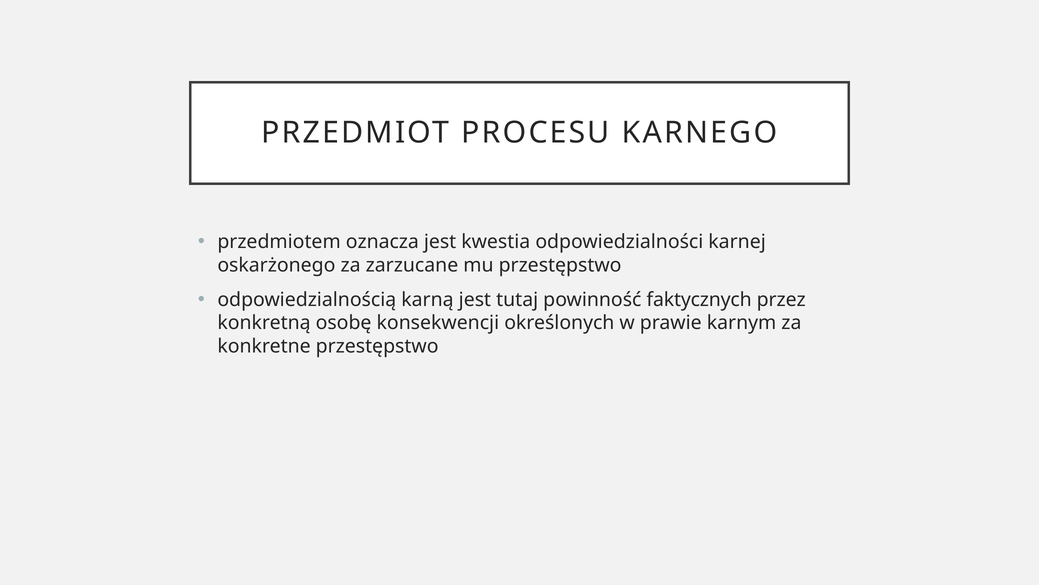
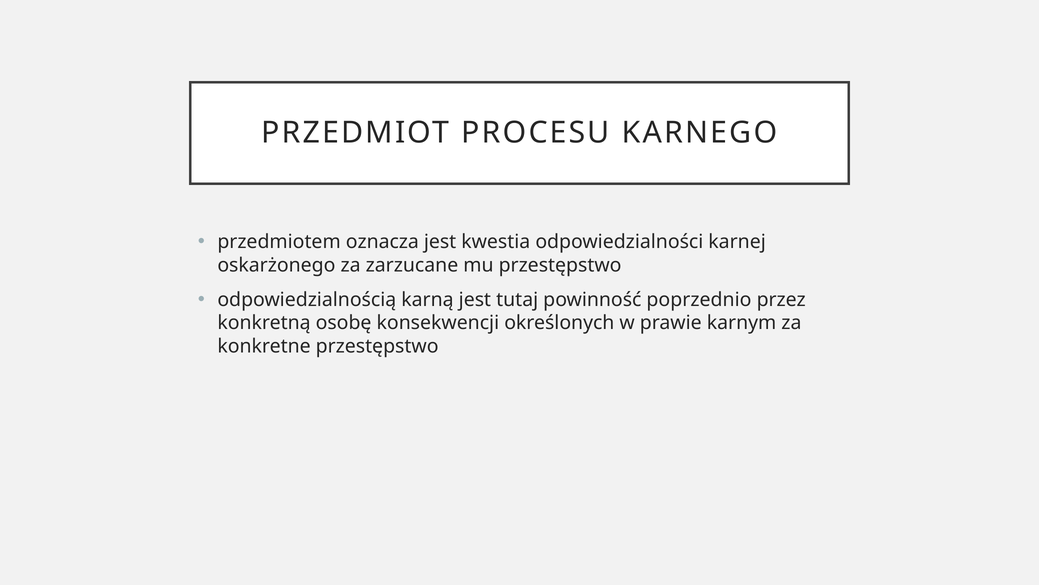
faktycznych: faktycznych -> poprzednio
